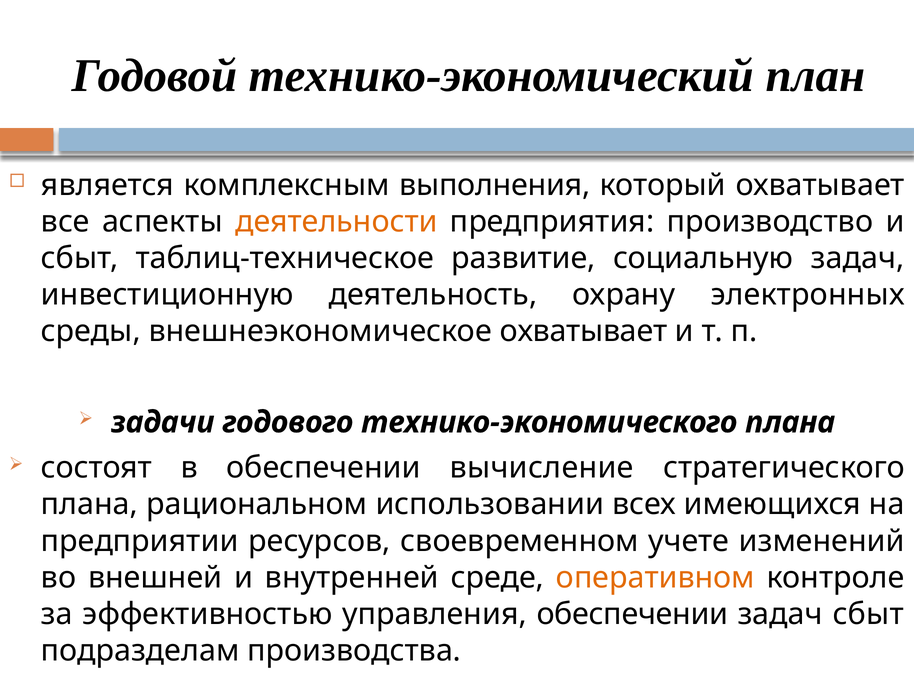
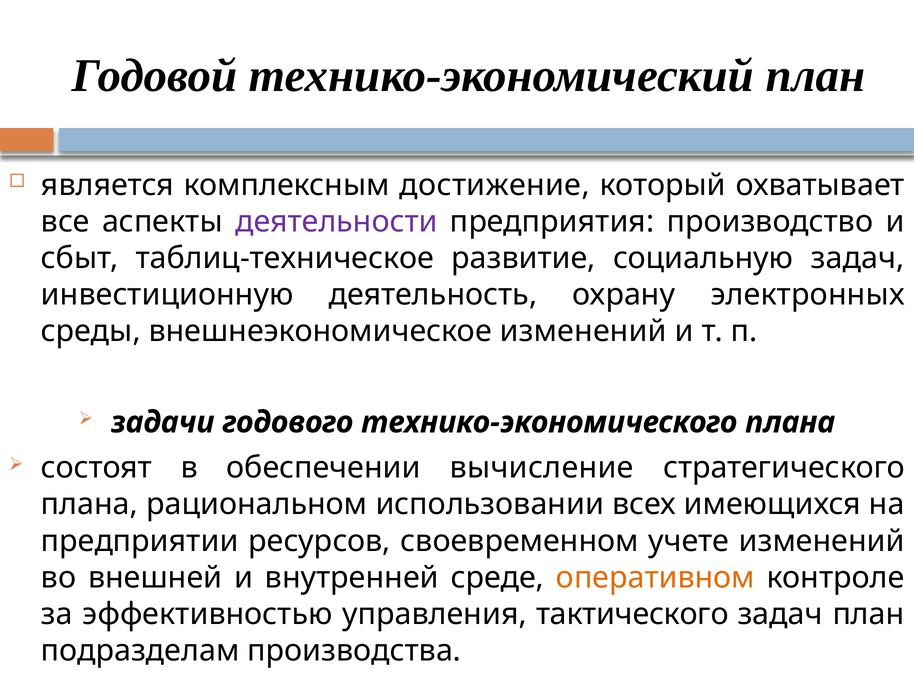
выполнения: выполнения -> достижение
деятельности colour: orange -> purple
внешнеэкономическое охватывает: охватывает -> изменений
управления обеспечении: обеспечении -> тактического
задач сбыт: сбыт -> план
